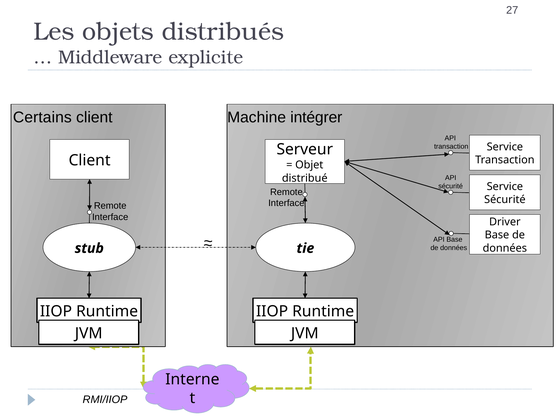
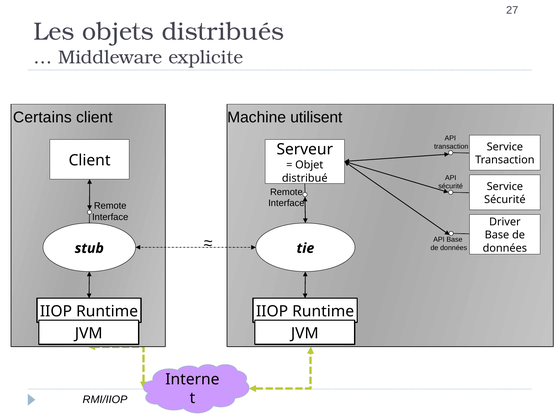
intégrer: intégrer -> utilisent
